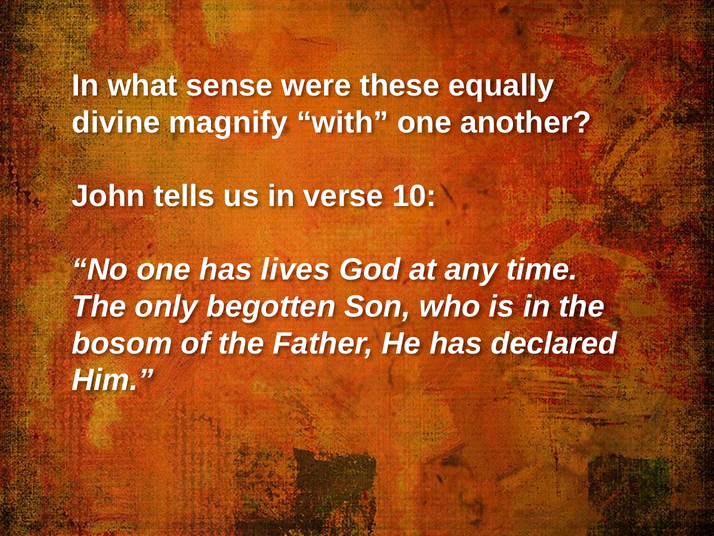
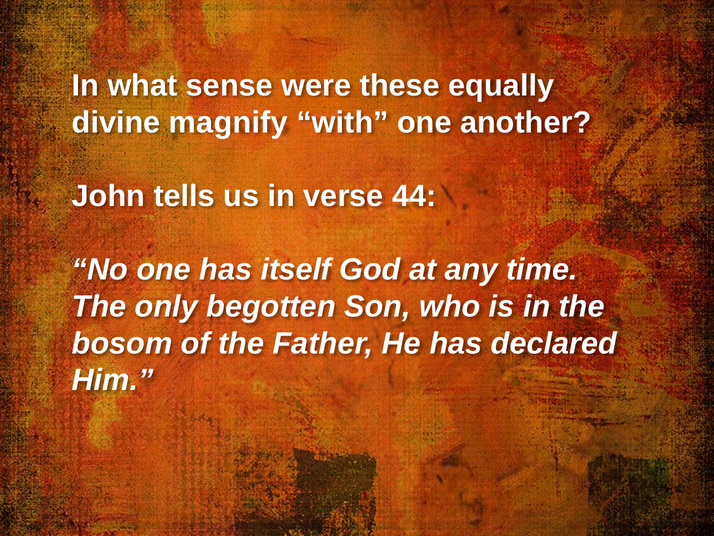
10: 10 -> 44
lives: lives -> itself
